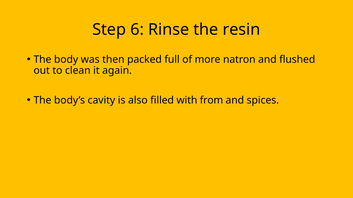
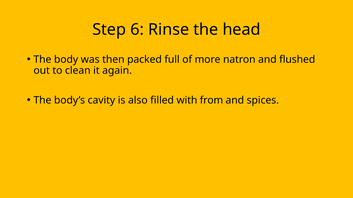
resin: resin -> head
